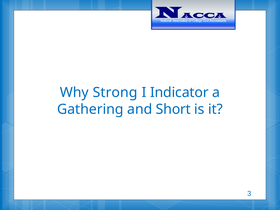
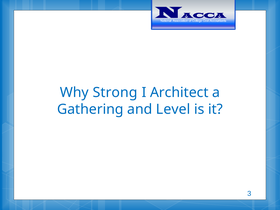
Indicator: Indicator -> Architect
Short: Short -> Level
